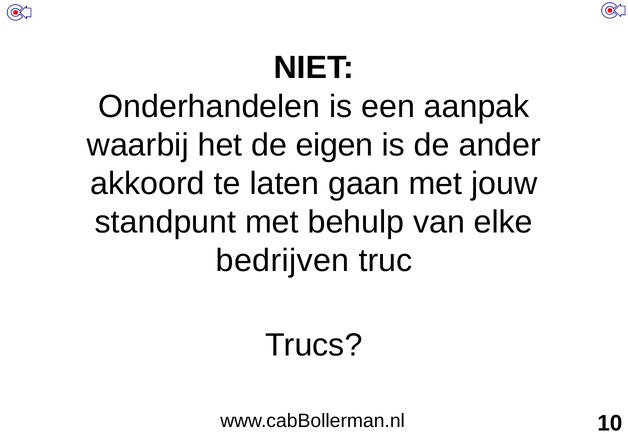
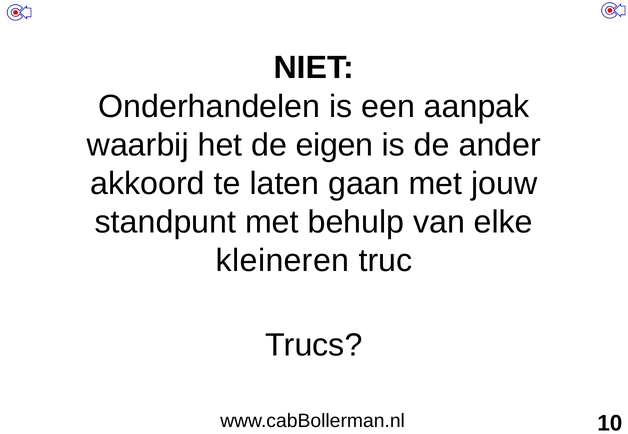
bedrijven: bedrijven -> kleineren
